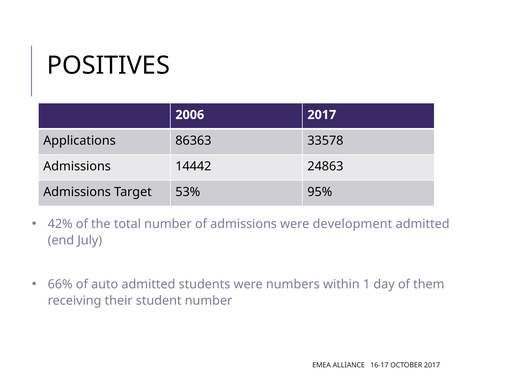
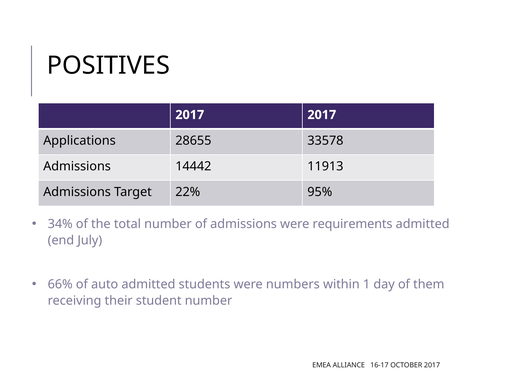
2006 at (190, 115): 2006 -> 2017
86363: 86363 -> 28655
24863: 24863 -> 11913
53%: 53% -> 22%
42%: 42% -> 34%
development: development -> requirements
